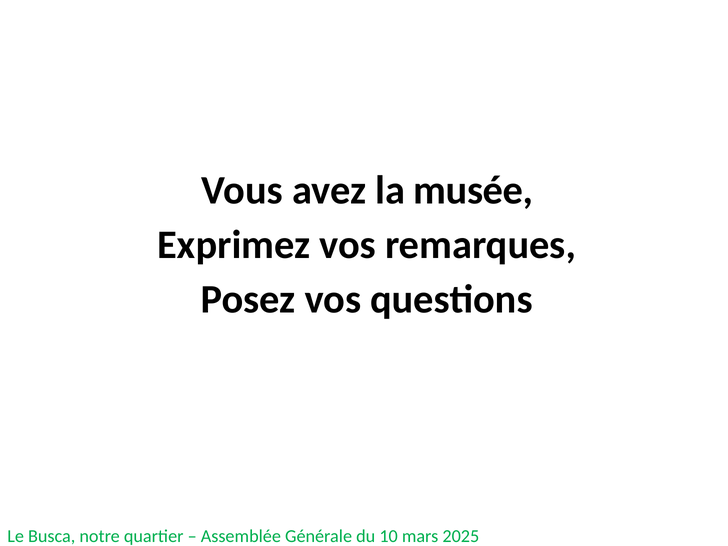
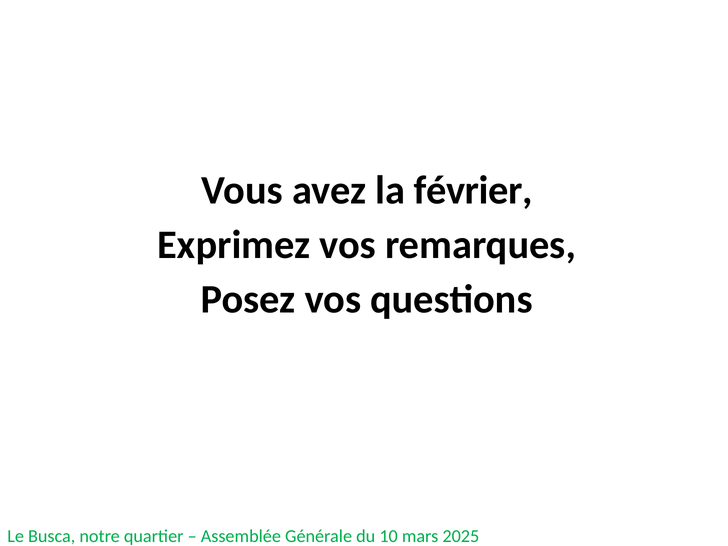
musée: musée -> février
